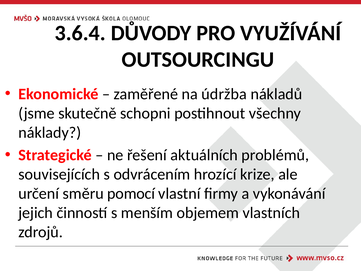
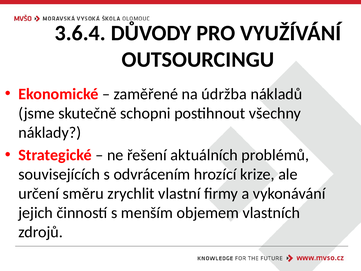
pomocí: pomocí -> zrychlit
